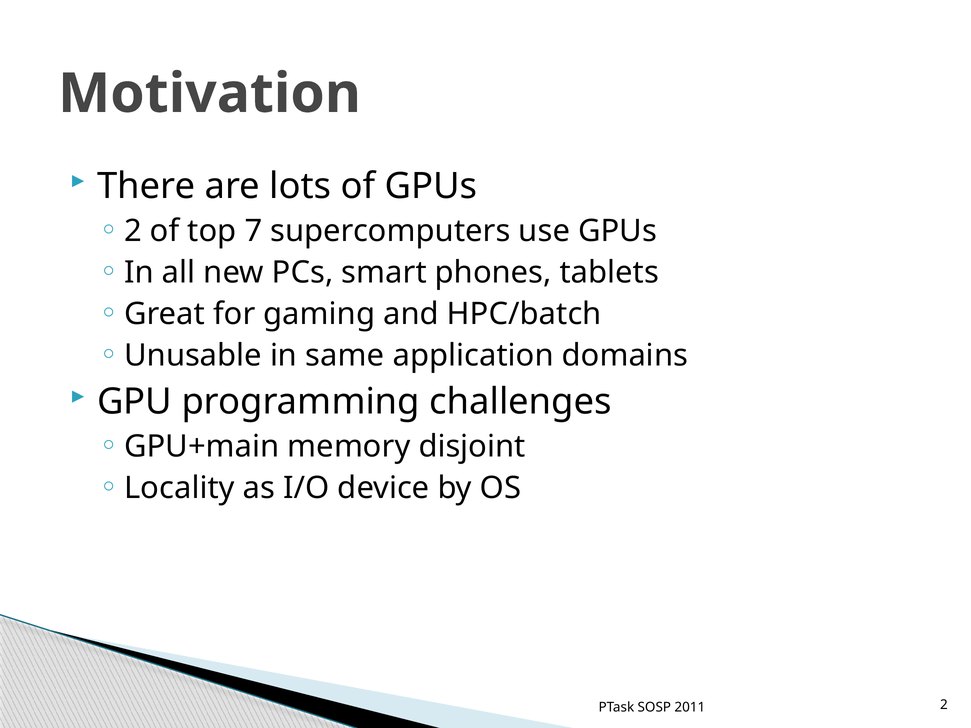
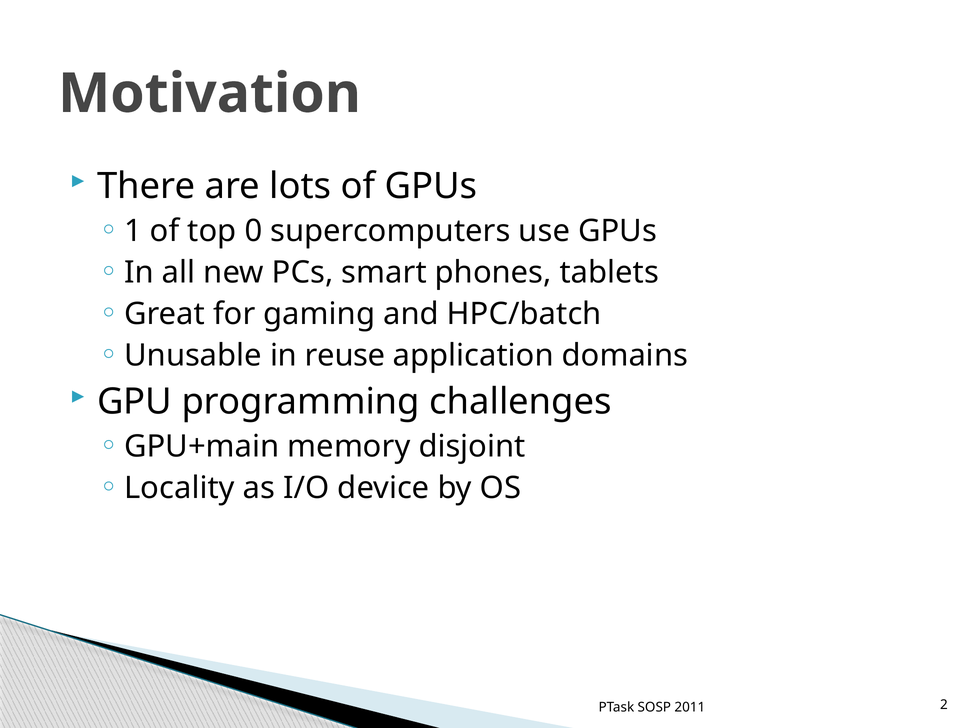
2 at (133, 231): 2 -> 1
7: 7 -> 0
same: same -> reuse
